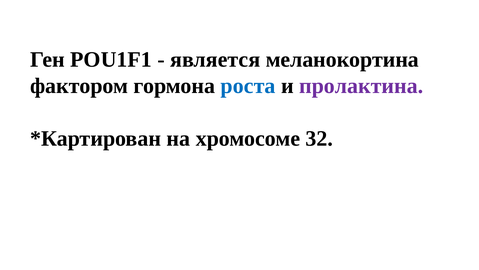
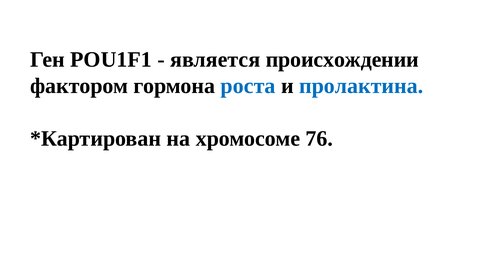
меланокортина: меланокортина -> происхождении
пролактина colour: purple -> blue
32: 32 -> 76
